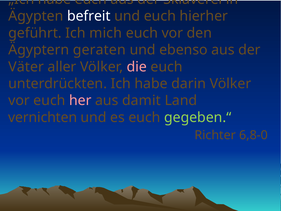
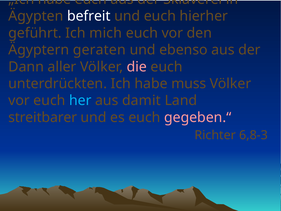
Väter: Väter -> Dann
darin: darin -> muss
her colour: pink -> light blue
vernichten: vernichten -> streitbarer
gegeben.“ colour: light green -> pink
6,8-0: 6,8-0 -> 6,8-3
